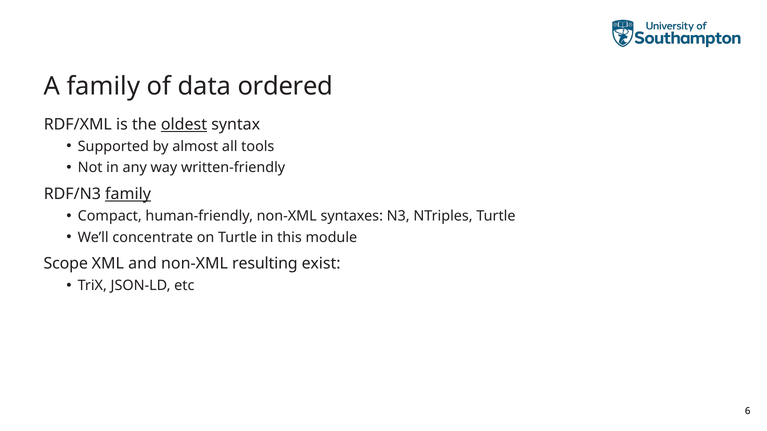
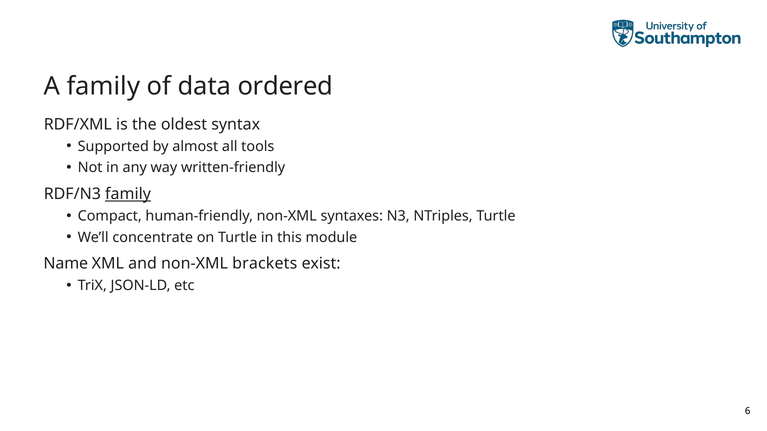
oldest underline: present -> none
Scope: Scope -> Name
resulting: resulting -> brackets
